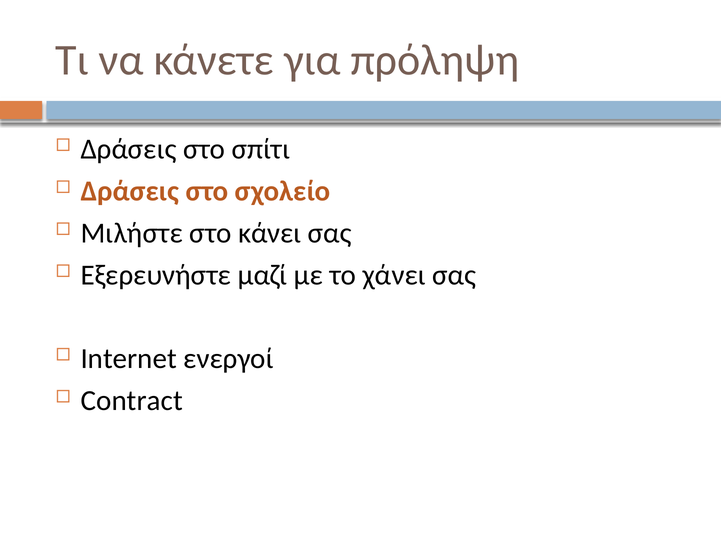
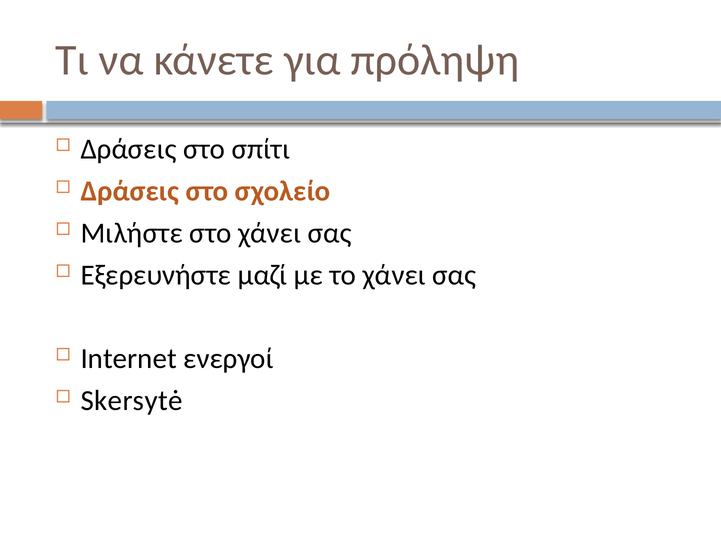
στο κάνει: κάνει -> χάνει
Contract: Contract -> Skersytė
